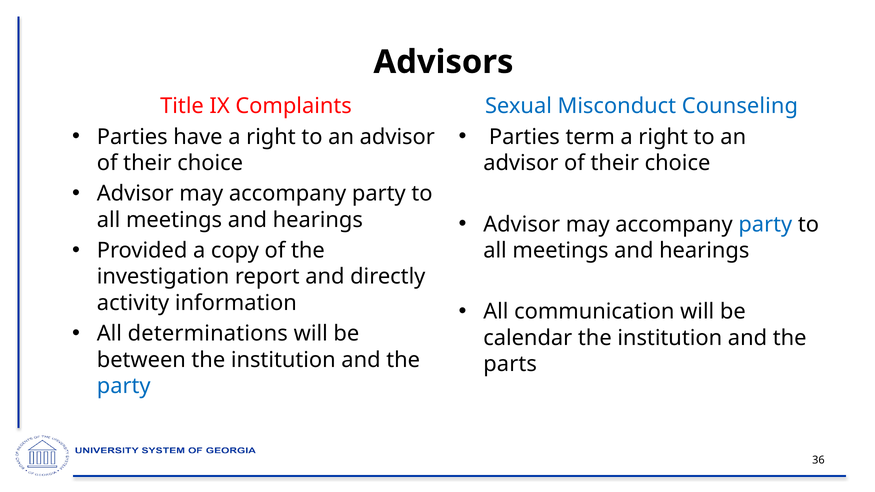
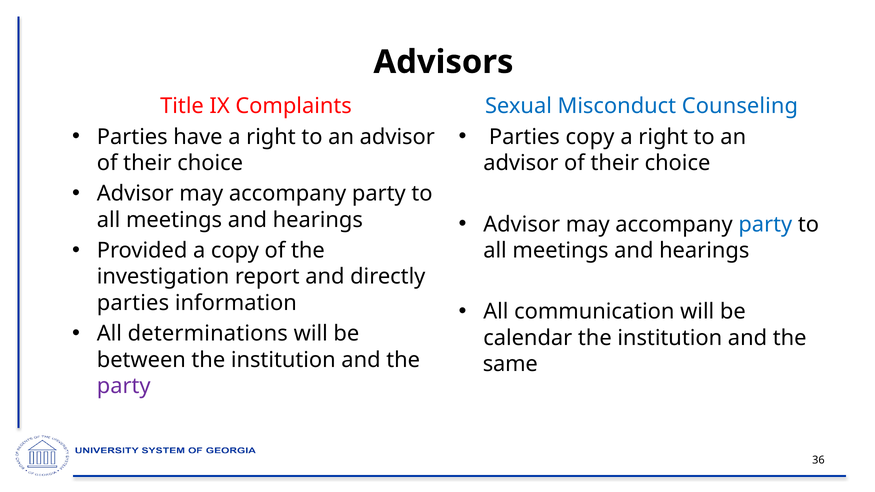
Parties term: term -> copy
activity at (133, 303): activity -> parties
parts: parts -> same
party at (124, 386) colour: blue -> purple
